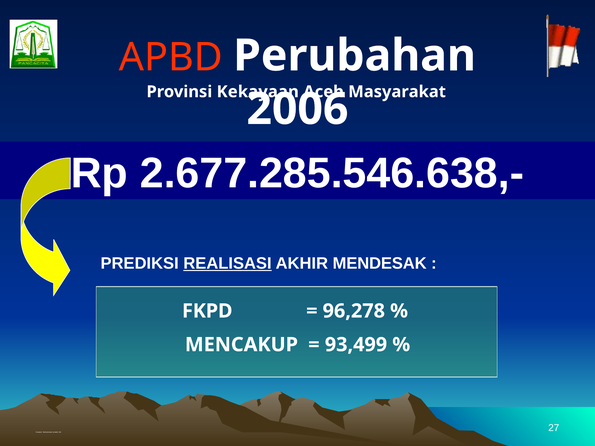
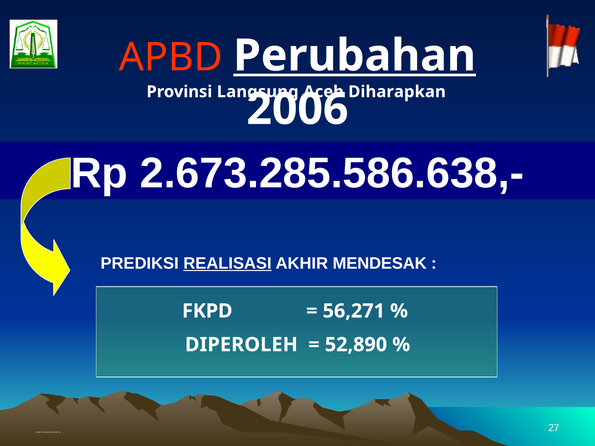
Perubahan underline: none -> present
Kekayaan: Kekayaan -> Langsung
Masyarakat: Masyarakat -> Diharapkan
2.677.285.546.638,-: 2.677.285.546.638,- -> 2.673.285.586.638,-
96,278: 96,278 -> 56,271
MENCAKUP: MENCAKUP -> DIPEROLEH
93,499: 93,499 -> 52,890
